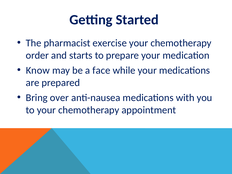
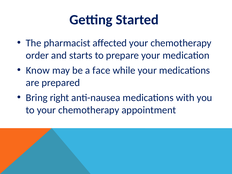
exercise: exercise -> affected
over: over -> right
